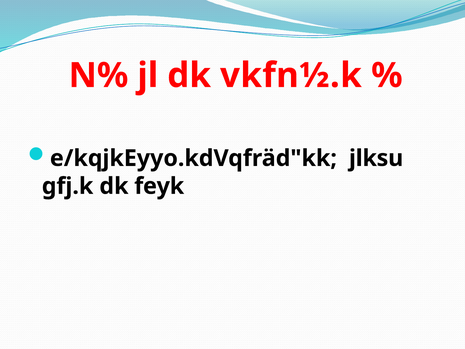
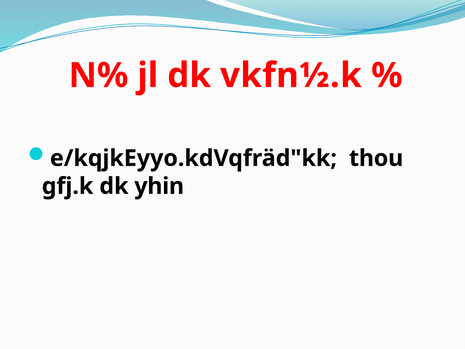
jlksu: jlksu -> thou
feyk: feyk -> yhin
